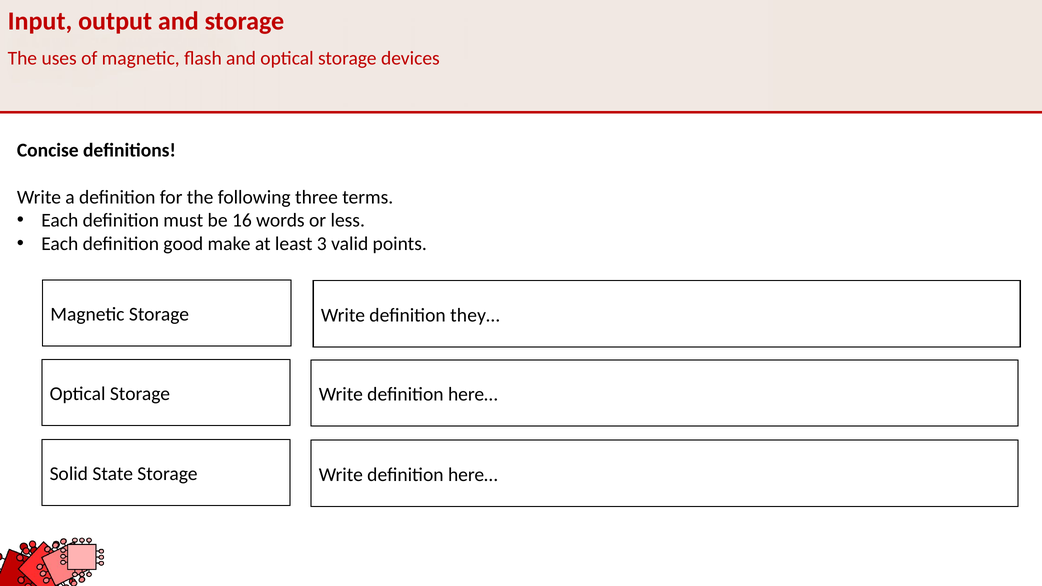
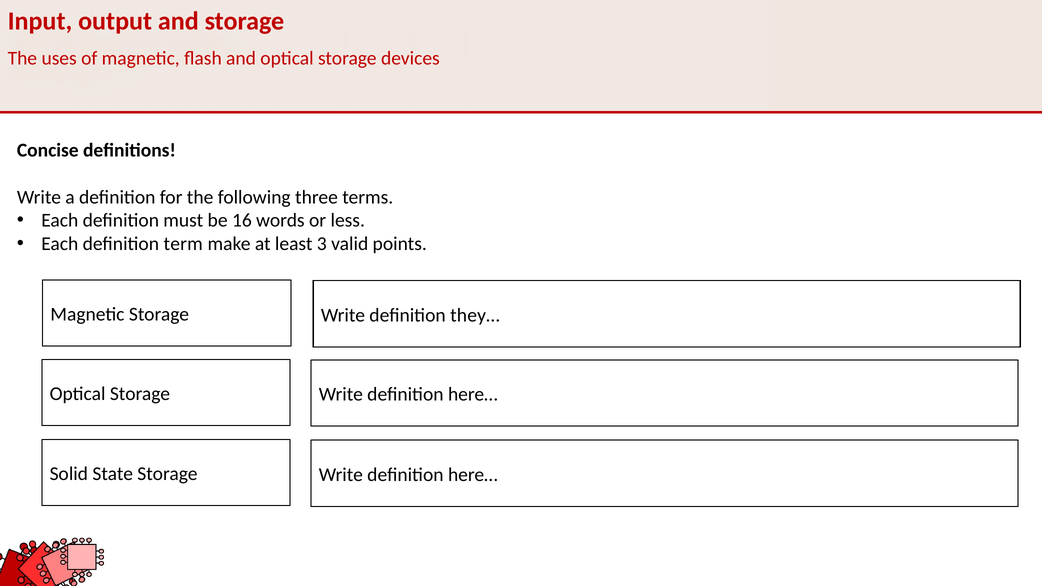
good: good -> term
